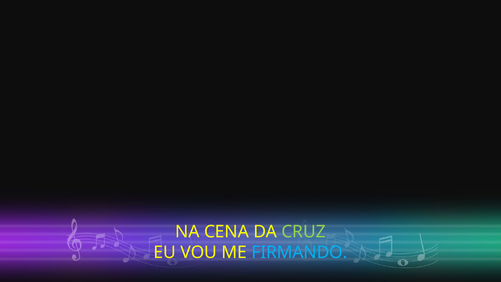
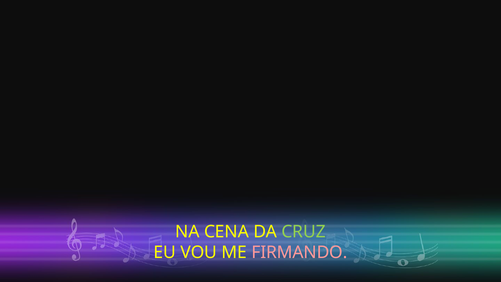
FIRMANDO colour: light blue -> pink
